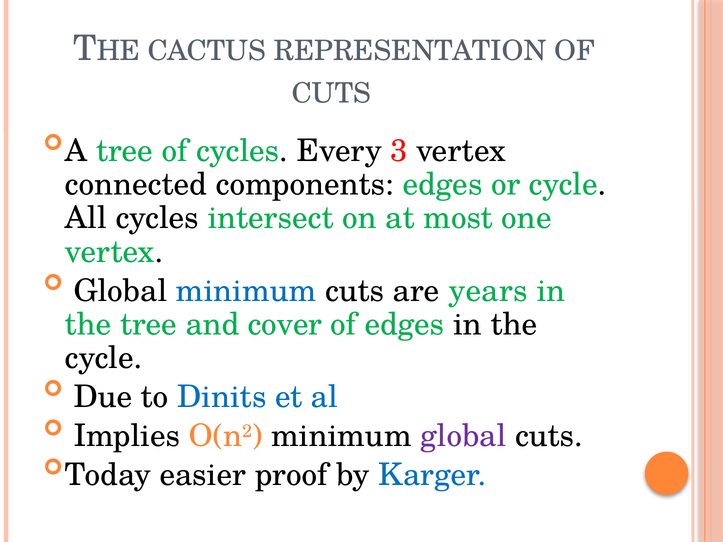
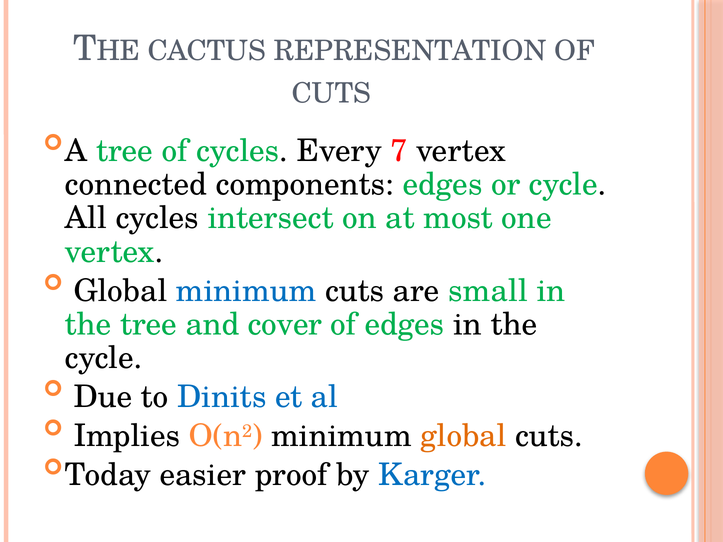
3: 3 -> 7
years: years -> small
global at (463, 436) colour: purple -> orange
